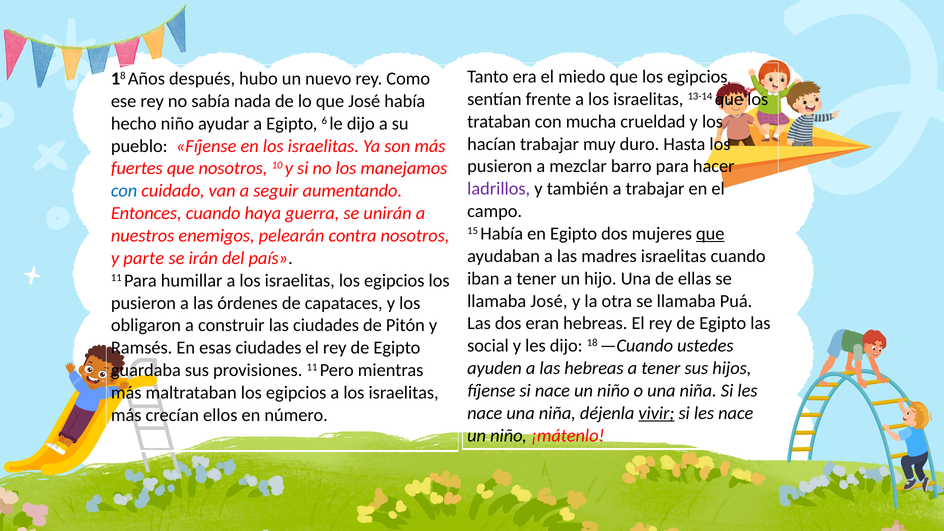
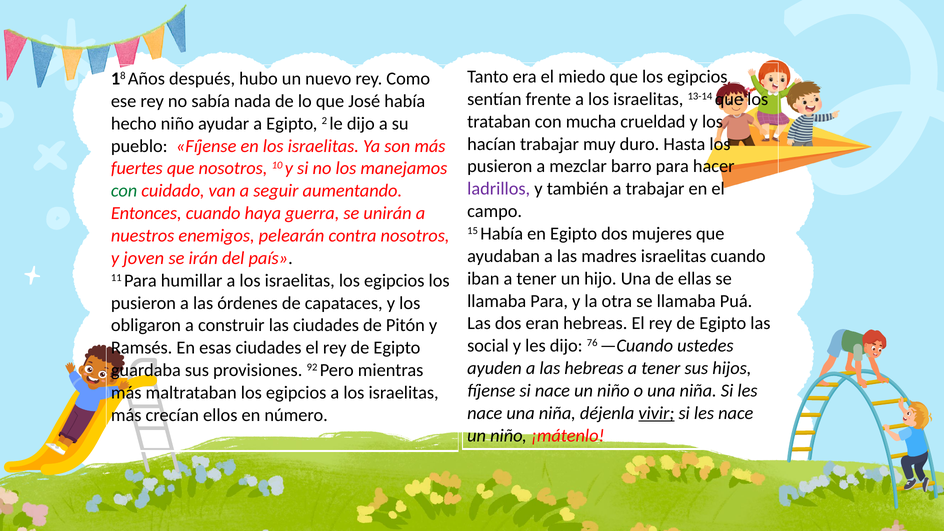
6: 6 -> 2
con at (124, 191) colour: blue -> green
que at (710, 234) underline: present -> none
parte: parte -> joven
llamaba José: José -> Para
dijo 18: 18 -> 76
provisiones 11: 11 -> 92
